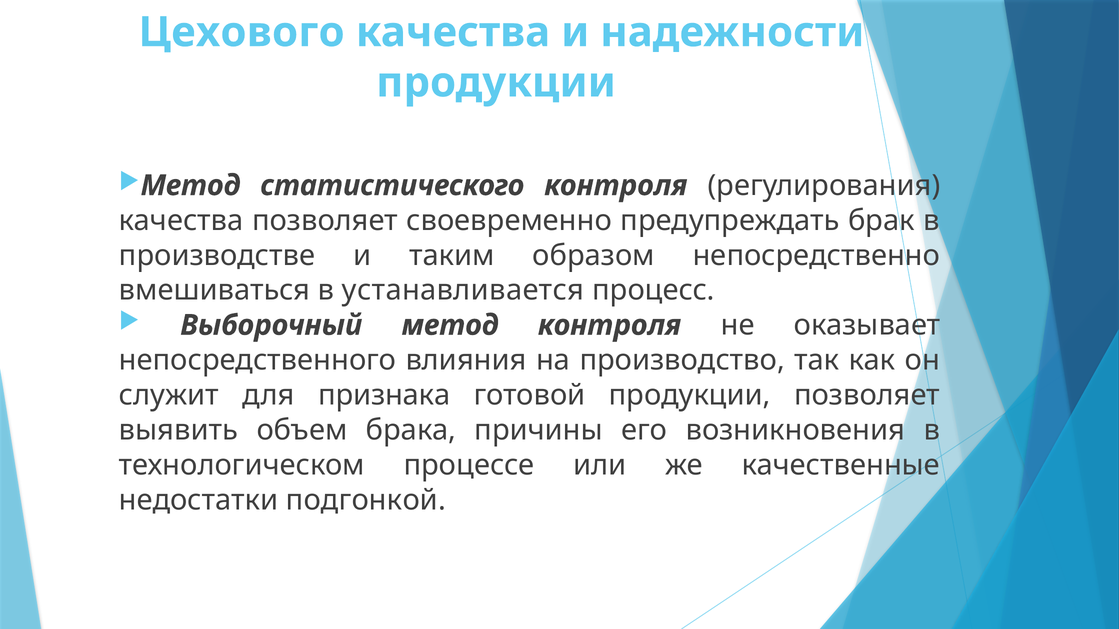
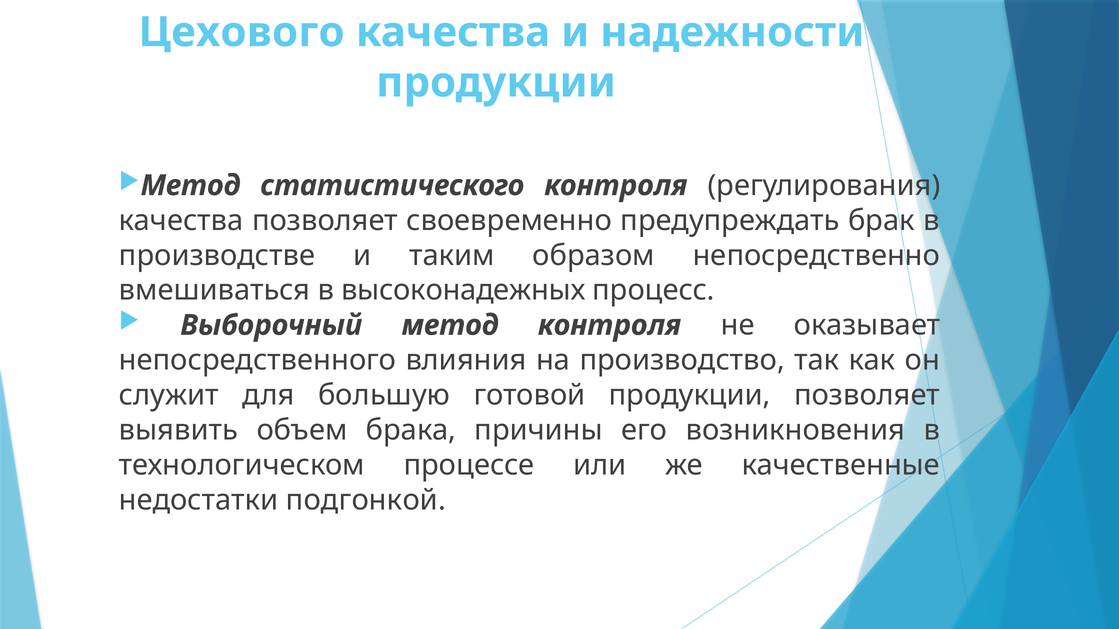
устанавливается: устанавливается -> высоконадежных
признака: признака -> большую
